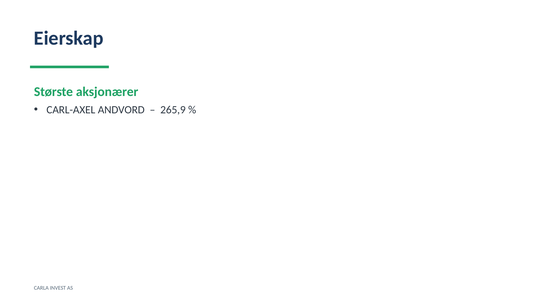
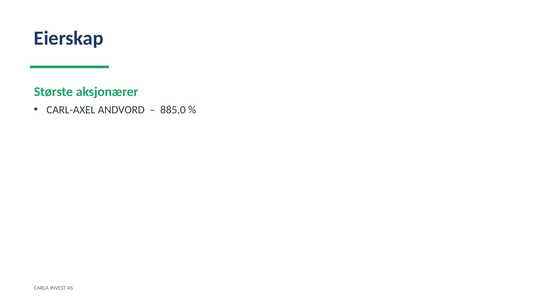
265,9: 265,9 -> 885,0
